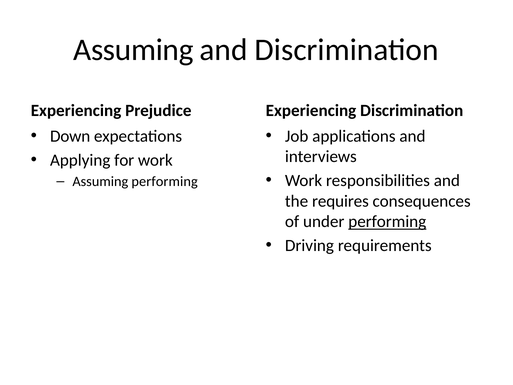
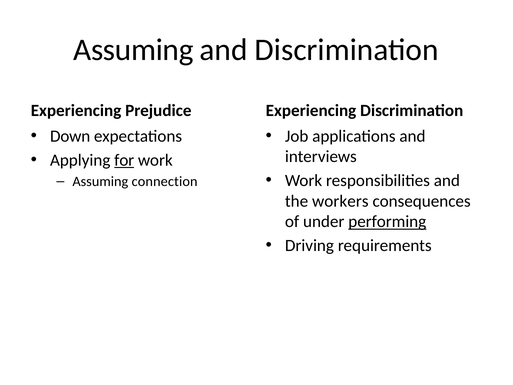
for underline: none -> present
Assuming performing: performing -> connection
requires: requires -> workers
